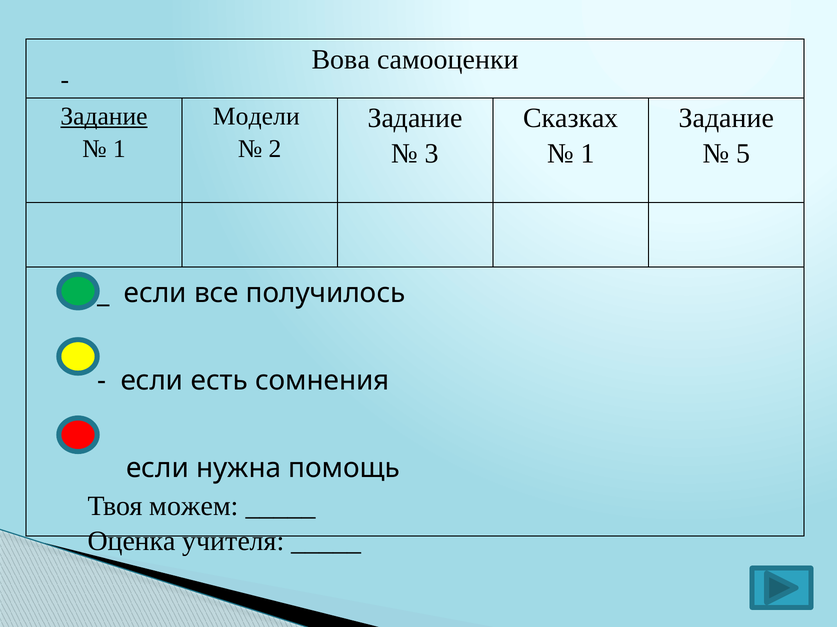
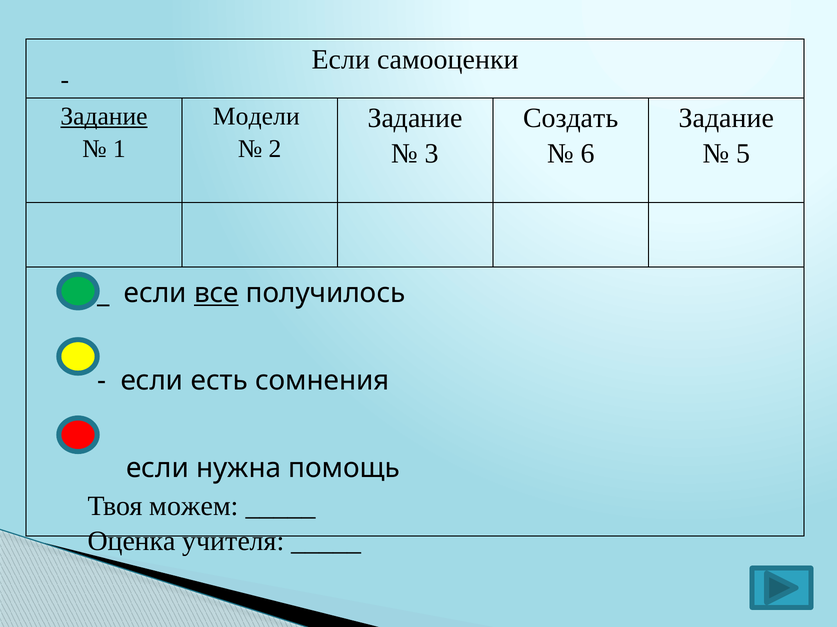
Вова at (341, 59): Вова -> Если
Сказках: Сказках -> Создать
1 at (588, 154): 1 -> 6
все underline: none -> present
